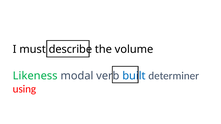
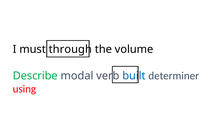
describe: describe -> through
Likeness: Likeness -> Describe
